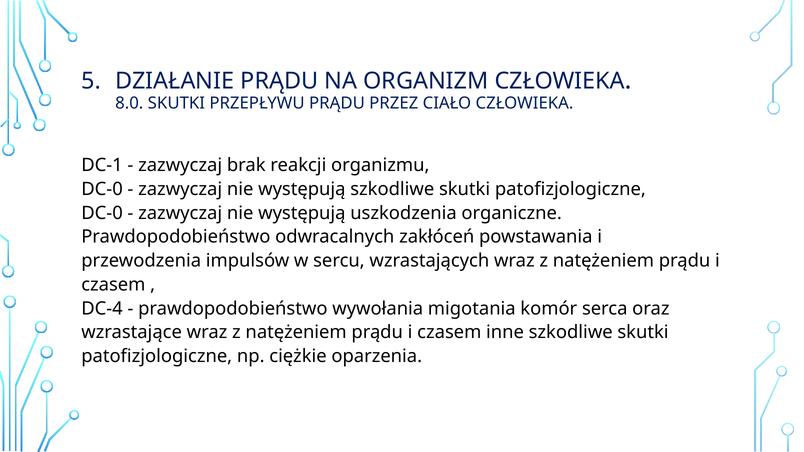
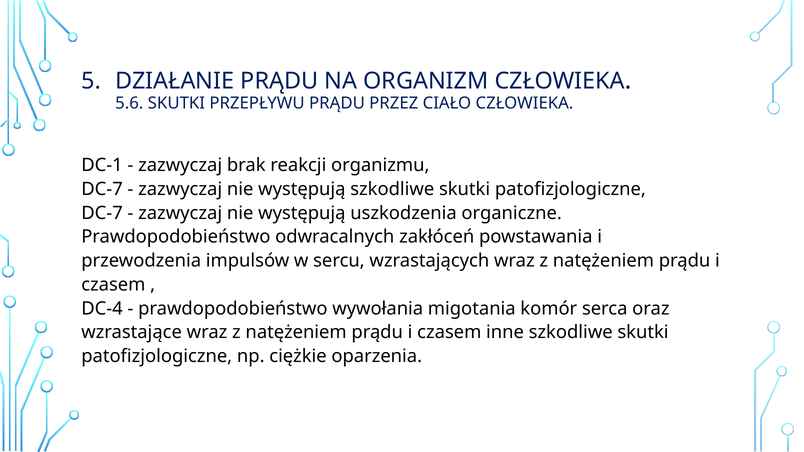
8.0: 8.0 -> 5.6
DC-0 at (102, 189): DC-0 -> DC-7
DC-0 at (102, 213): DC-0 -> DC-7
